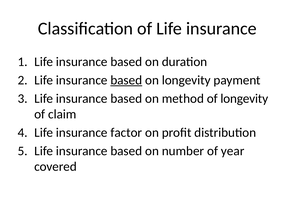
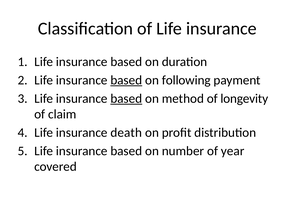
on longevity: longevity -> following
based at (126, 99) underline: none -> present
factor: factor -> death
